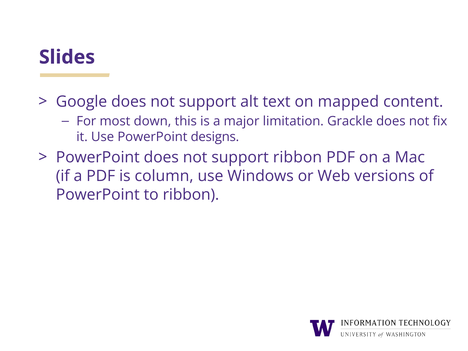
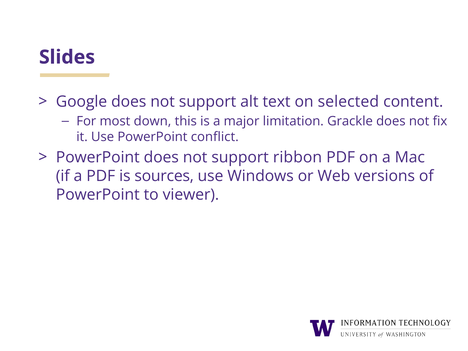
mapped: mapped -> selected
designs: designs -> conflict
column: column -> sources
to ribbon: ribbon -> viewer
